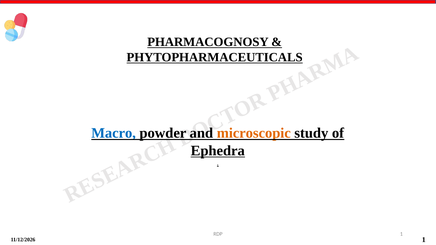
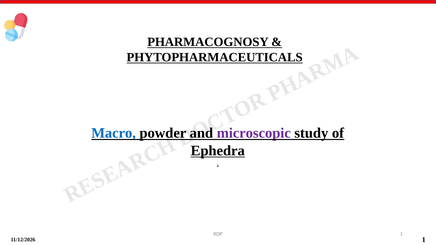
microscopic colour: orange -> purple
